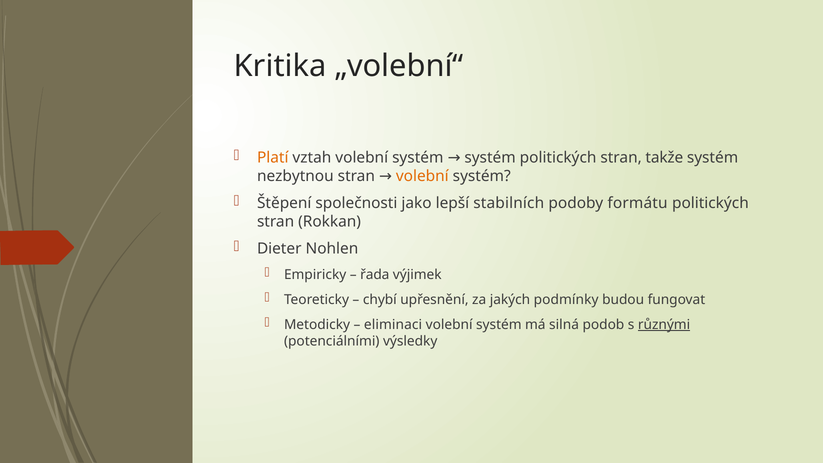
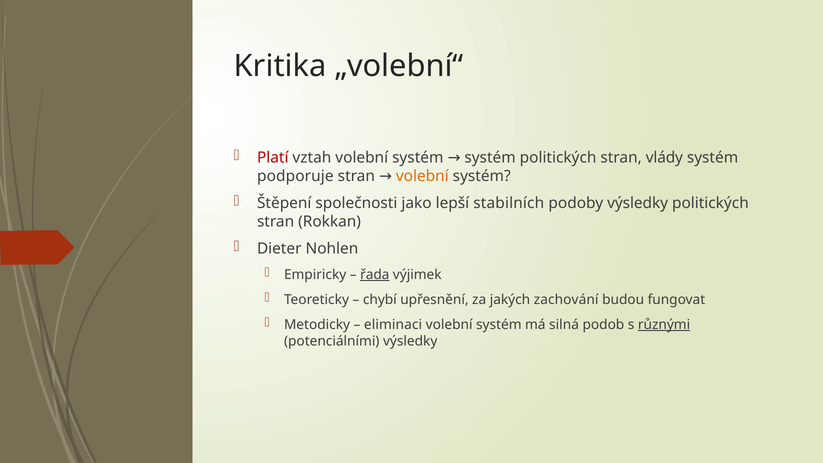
Platí colour: orange -> red
takže: takže -> vlády
nezbytnou: nezbytnou -> podporuje
podoby formátu: formátu -> výsledky
řada underline: none -> present
podmínky: podmínky -> zachování
